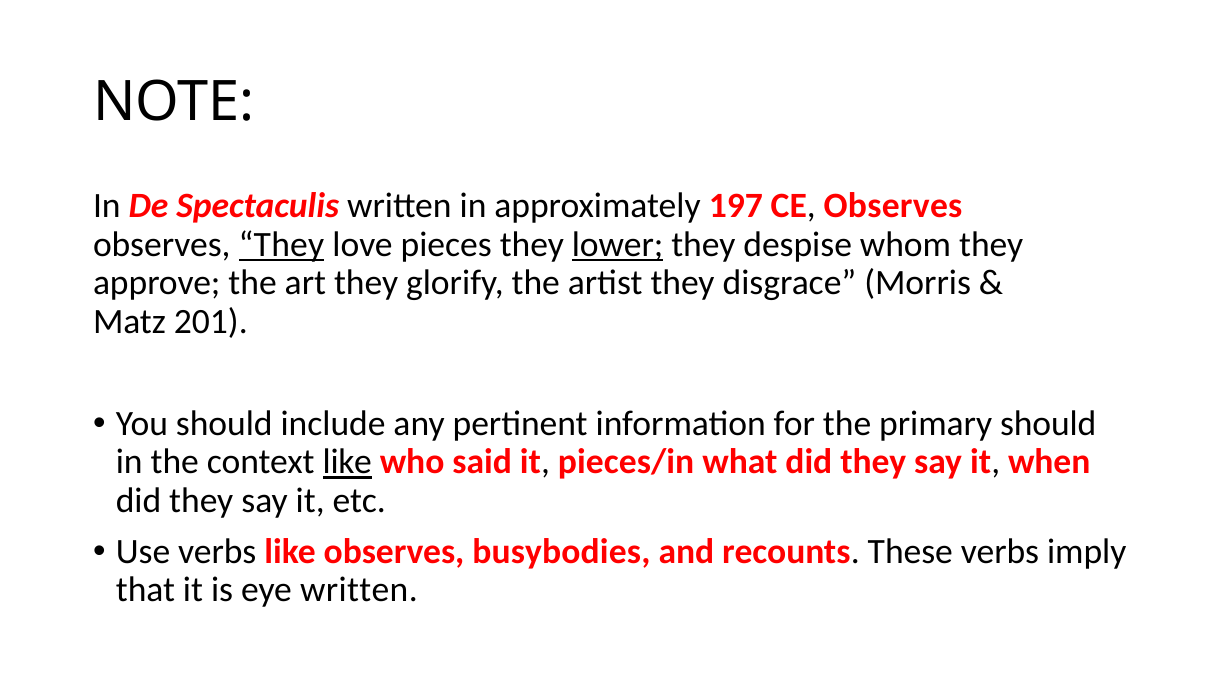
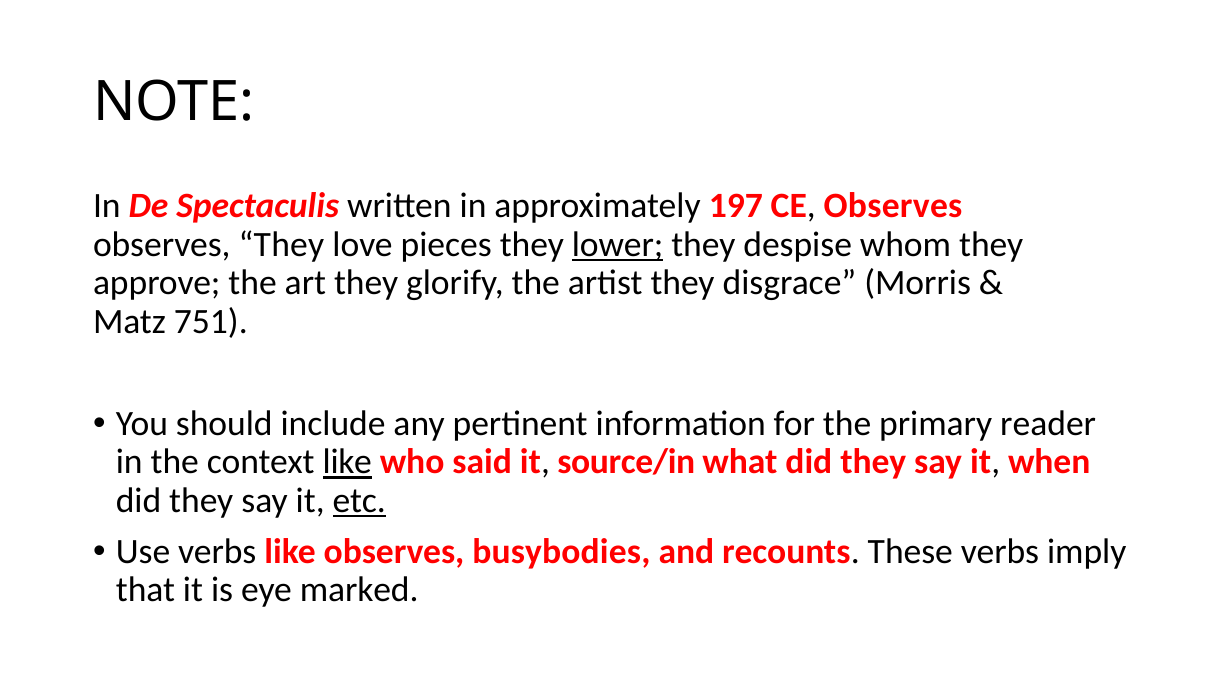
They at (281, 245) underline: present -> none
201: 201 -> 751
primary should: should -> reader
pieces/in: pieces/in -> source/in
etc underline: none -> present
eye written: written -> marked
